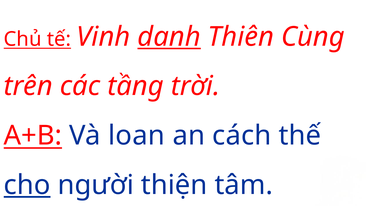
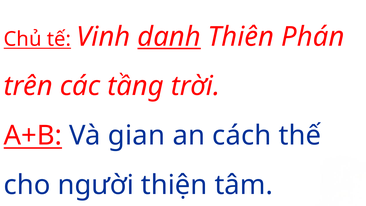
Cùng: Cùng -> Phán
loan: loan -> gian
cho underline: present -> none
